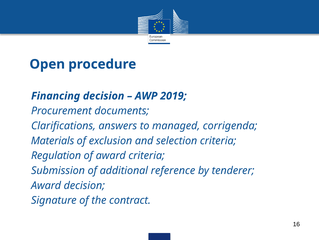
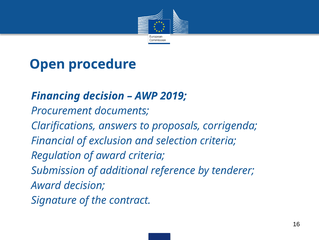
managed: managed -> proposals
Materials: Materials -> Financial
